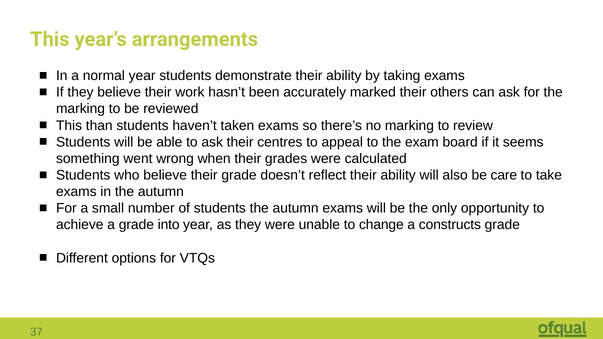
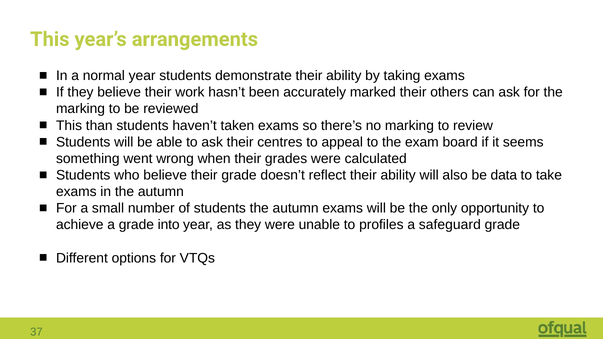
care: care -> data
change: change -> profiles
constructs: constructs -> safeguard
